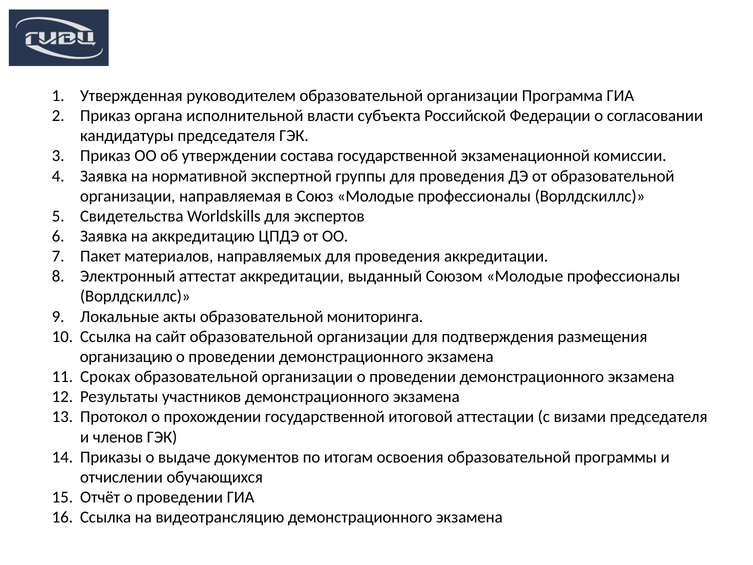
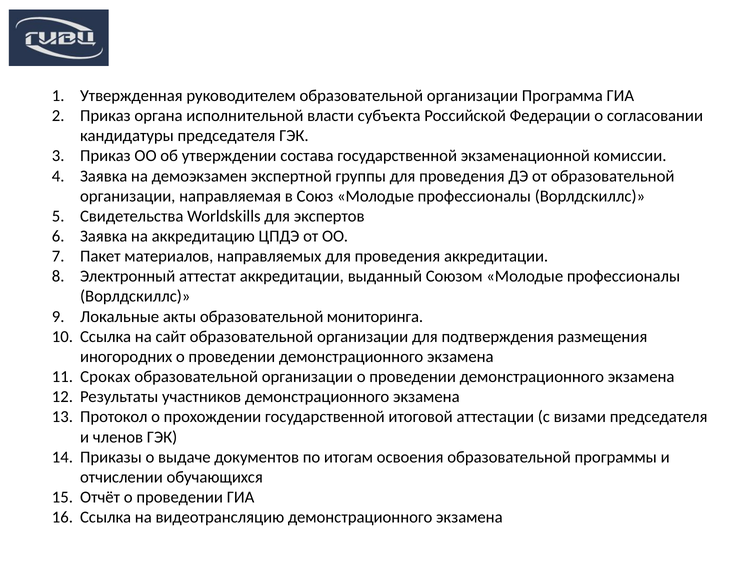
нормативной: нормативной -> демоэкзамен
организацию: организацию -> иногородних
